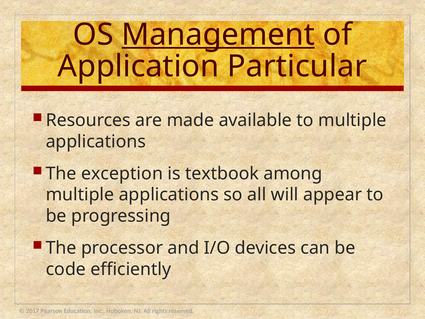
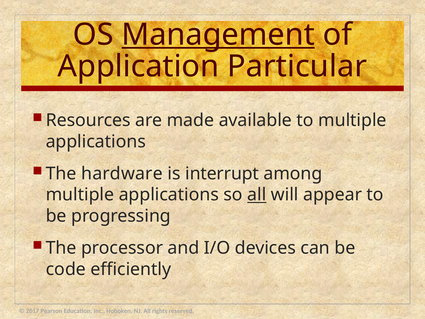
exception: exception -> hardware
textbook: textbook -> interrupt
all at (257, 195) underline: none -> present
